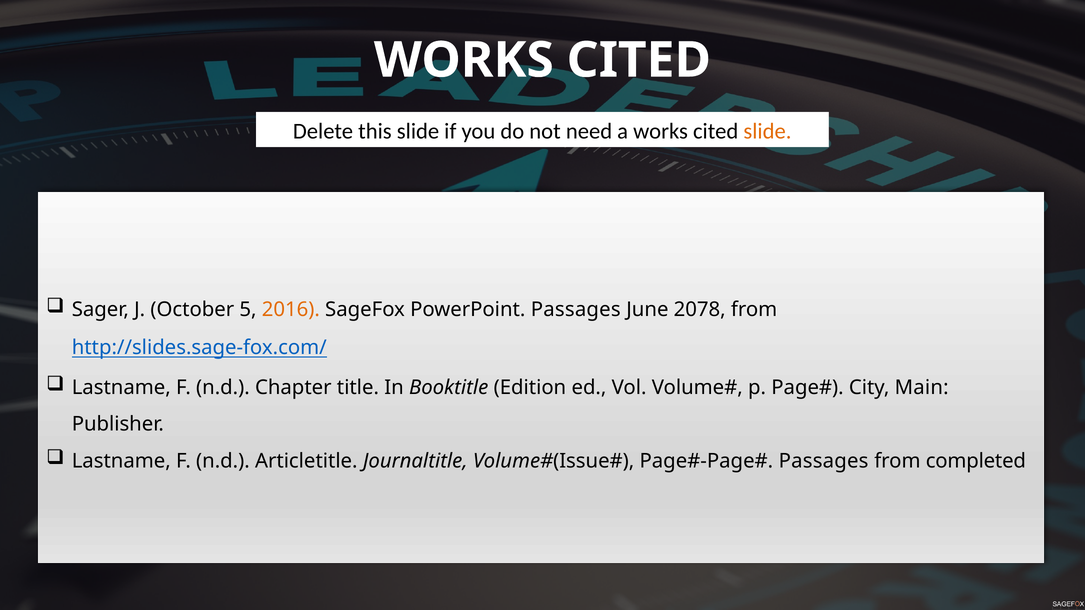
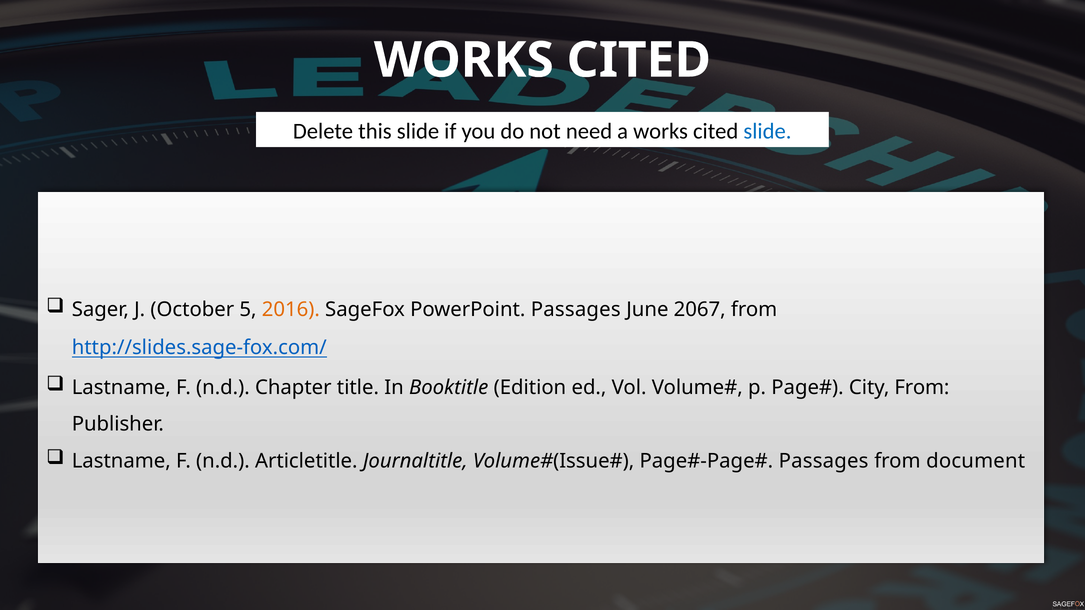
slide at (767, 131) colour: orange -> blue
2078: 2078 -> 2067
City Main: Main -> From
completed: completed -> document
